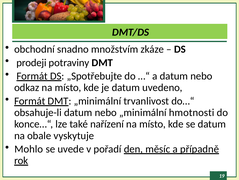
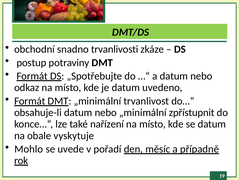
množstvím: množstvím -> trvanlivosti
prodeji: prodeji -> postup
hmotnosti: hmotnosti -> zpřístupnit
